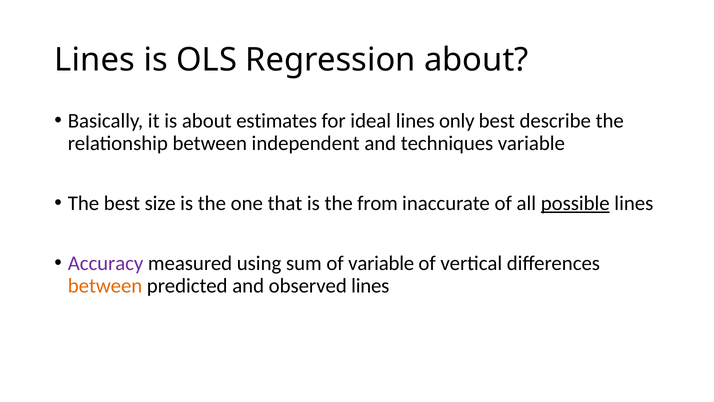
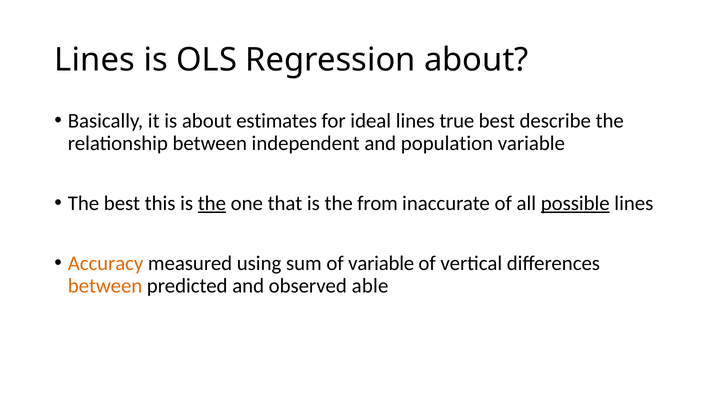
only: only -> true
techniques: techniques -> population
size: size -> this
the at (212, 203) underline: none -> present
Accuracy colour: purple -> orange
observed lines: lines -> able
